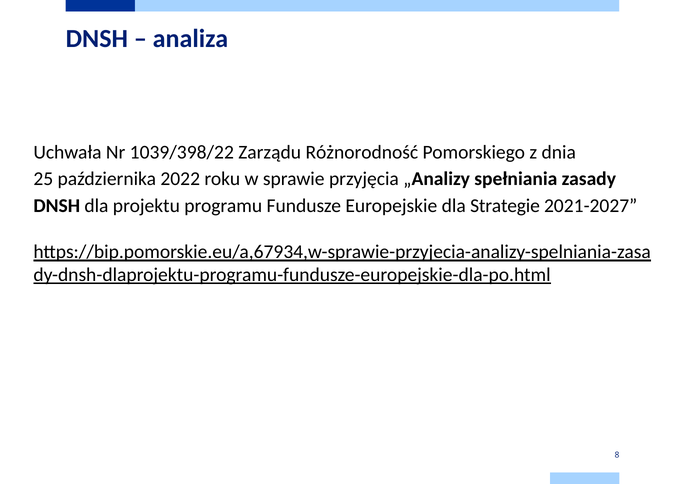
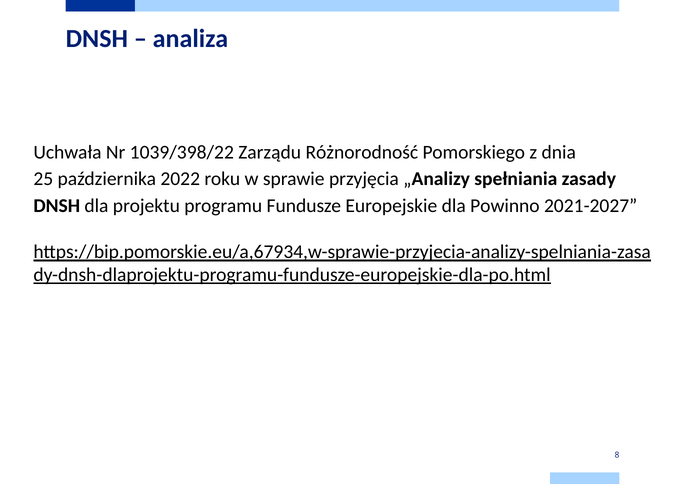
Strategie: Strategie -> Powinno
